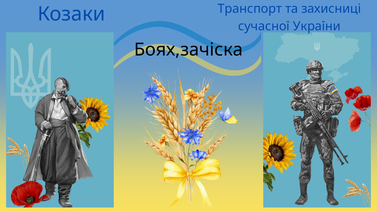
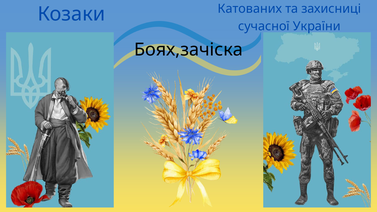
Транспорт: Транспорт -> Катованих
